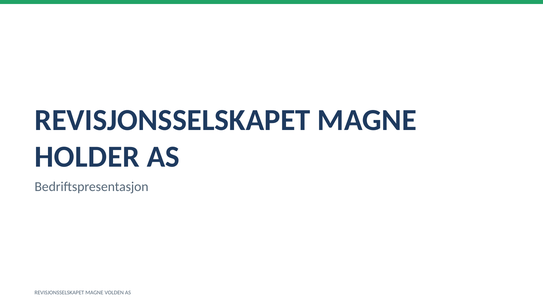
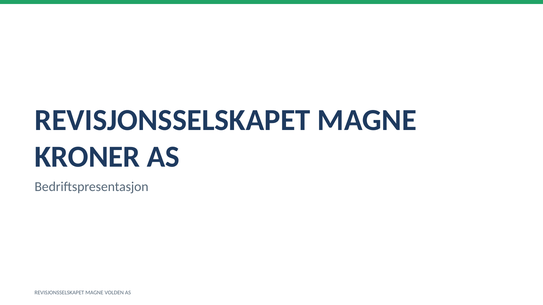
HOLDER: HOLDER -> KRONER
